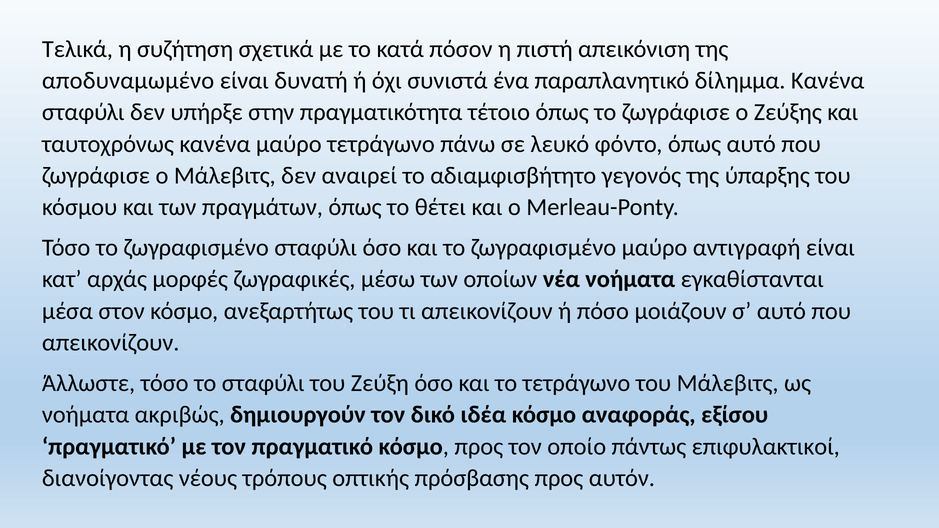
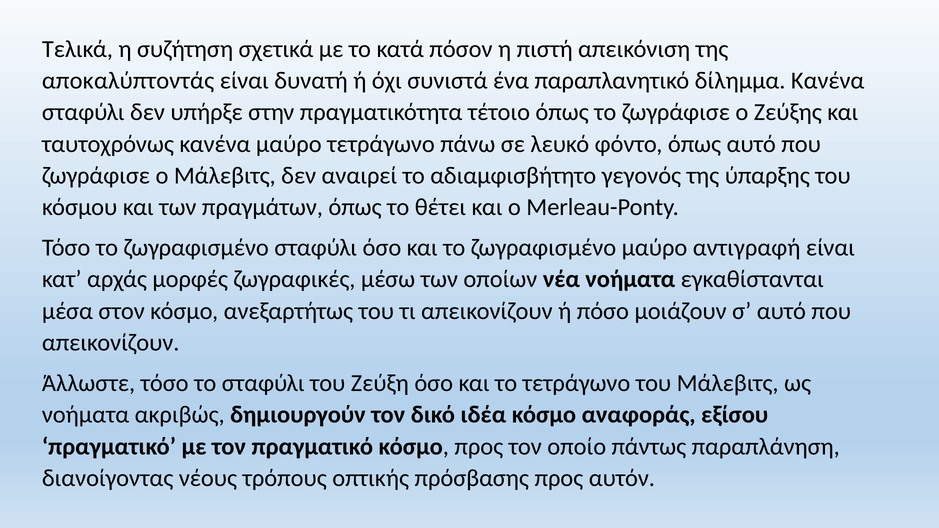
αποδυναμωμένο: αποδυναμωμένο -> αποκαλύπτοντάς
επιφυλακτικοί: επιφυλακτικοί -> παραπλάνηση
